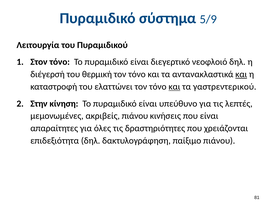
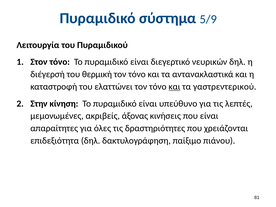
νεοφλοιό: νεοφλοιό -> νευρικών
και at (241, 74) underline: present -> none
ακριβείς πιάνου: πιάνου -> άξονας
